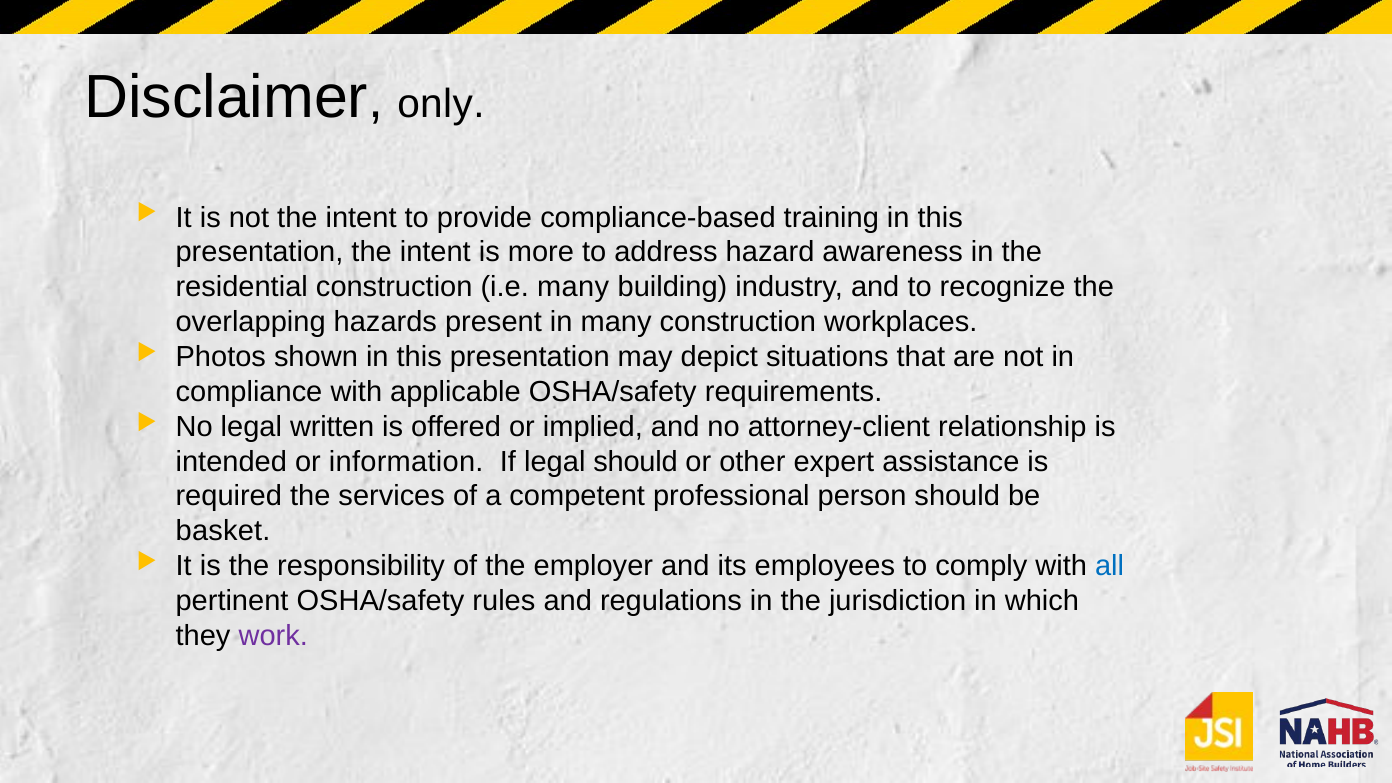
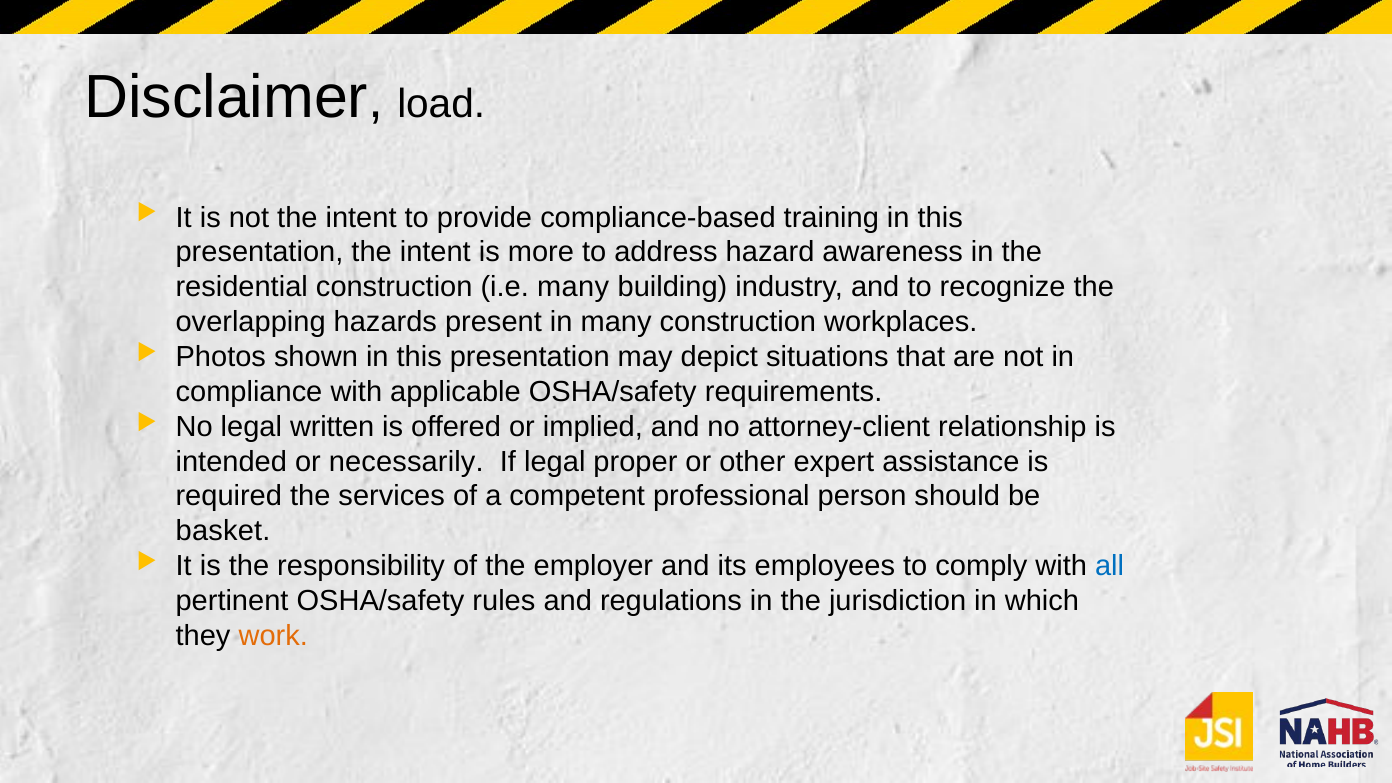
only: only -> load
information: information -> necessarily
legal should: should -> proper
work colour: purple -> orange
